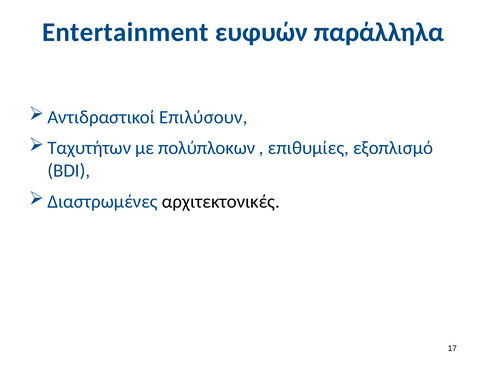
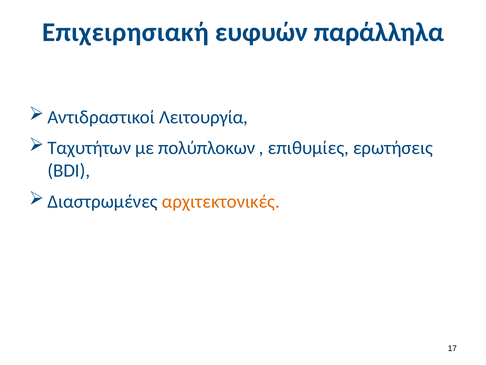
Entertainment: Entertainment -> Επιχειρησιακή
Επιλύσουν: Επιλύσουν -> Λειτουργία
εξοπλισμό: εξοπλισμό -> ερωτήσεις
αρχιτεκτονικές colour: black -> orange
